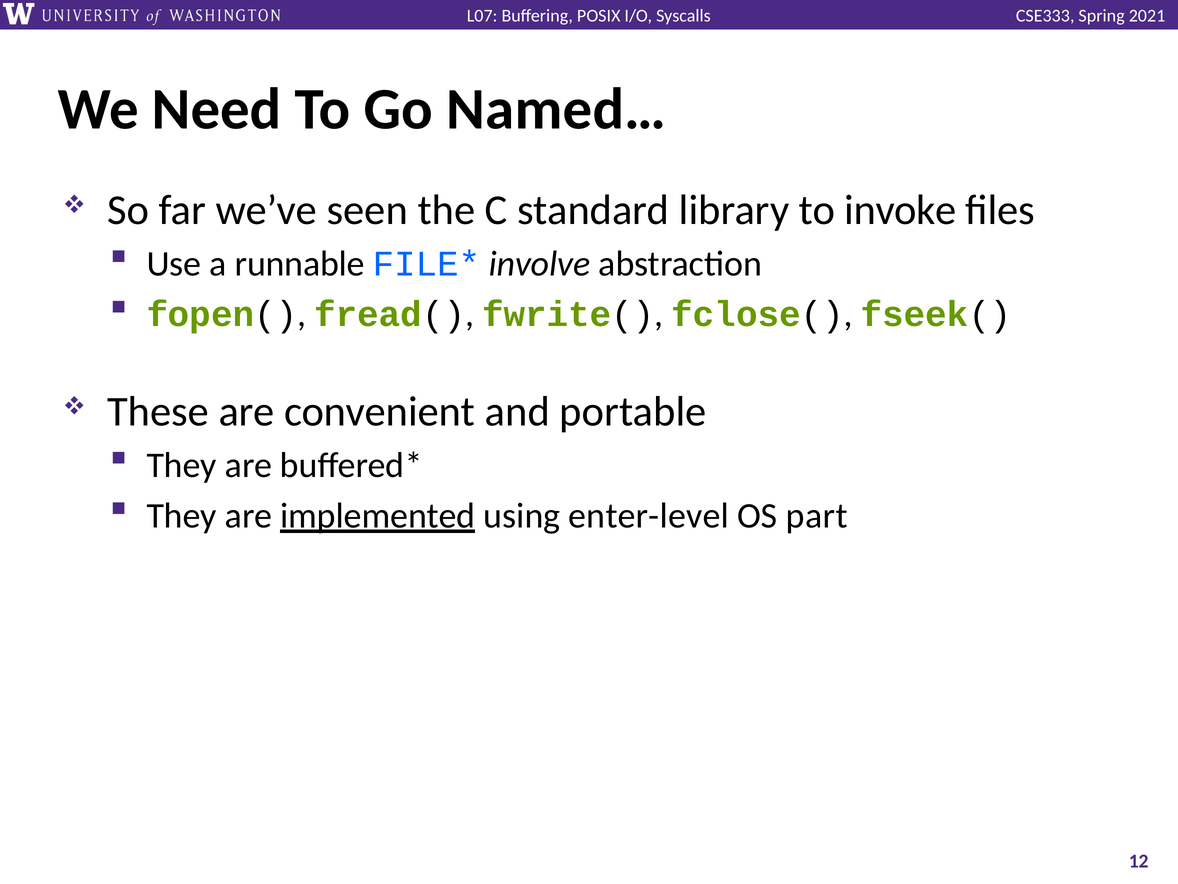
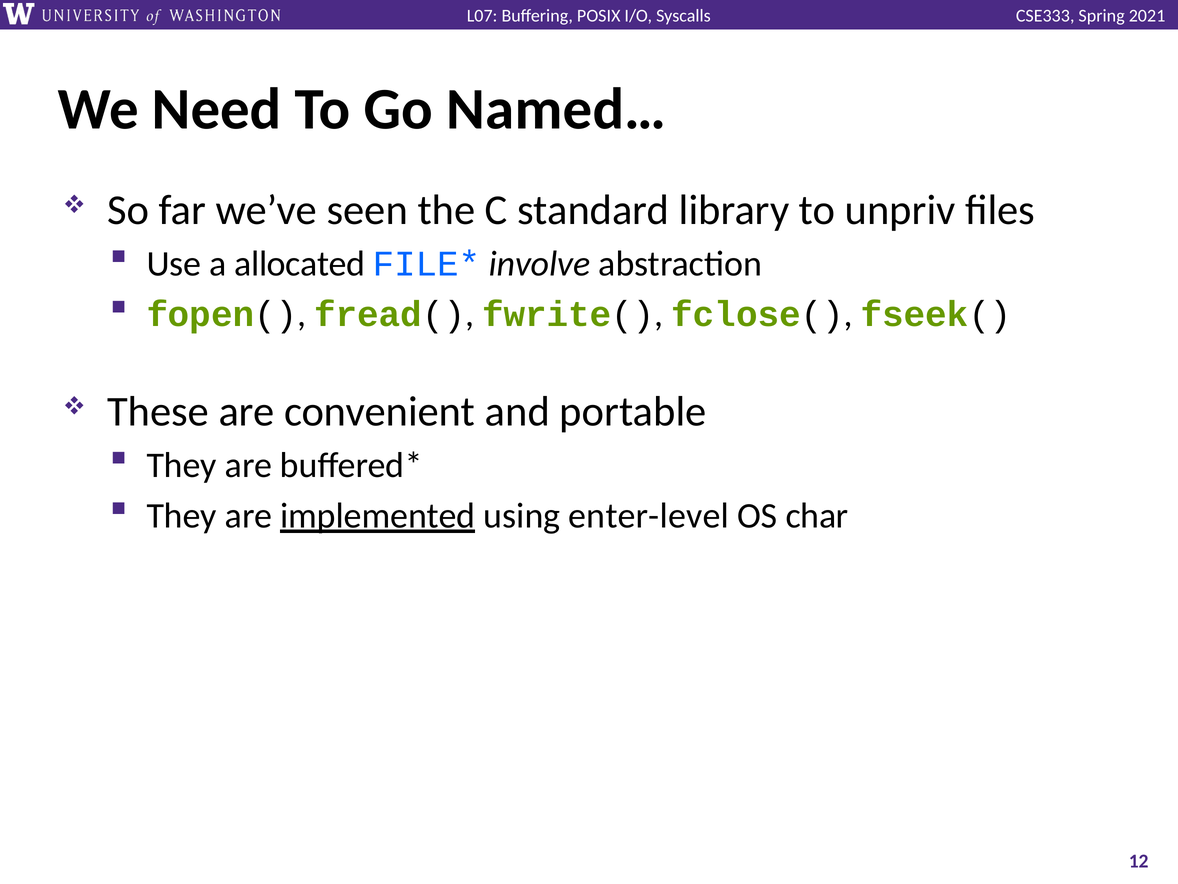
invoke: invoke -> unpriv
runnable: runnable -> allocated
part: part -> char
